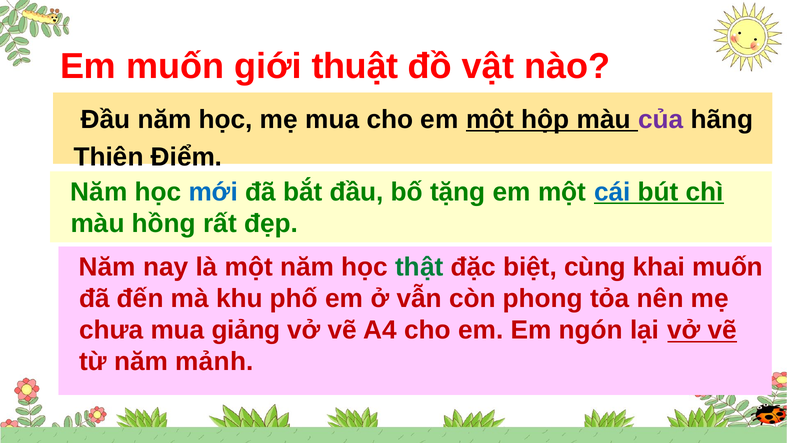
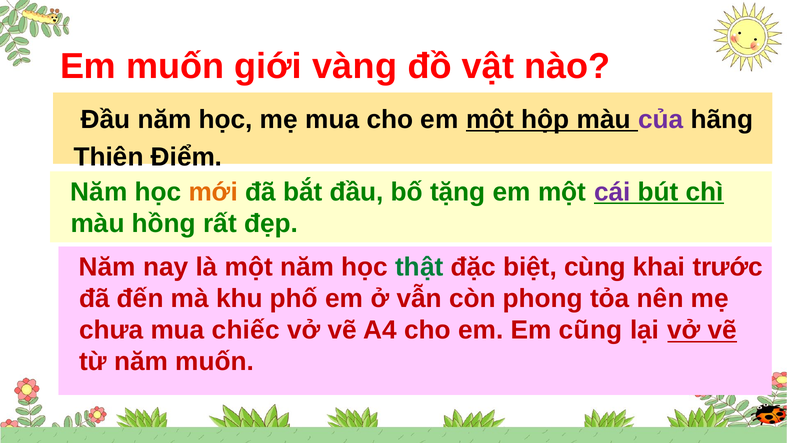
thuật: thuật -> vàng
mới colour: blue -> orange
cái colour: blue -> purple
khai muốn: muốn -> trước
giảng: giảng -> chiếc
ngón: ngón -> cũng
năm mảnh: mảnh -> muốn
